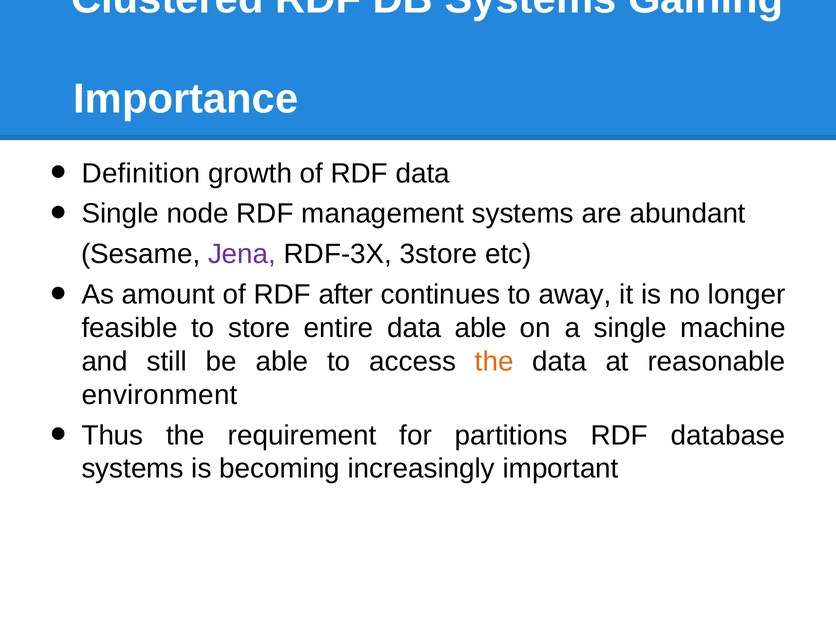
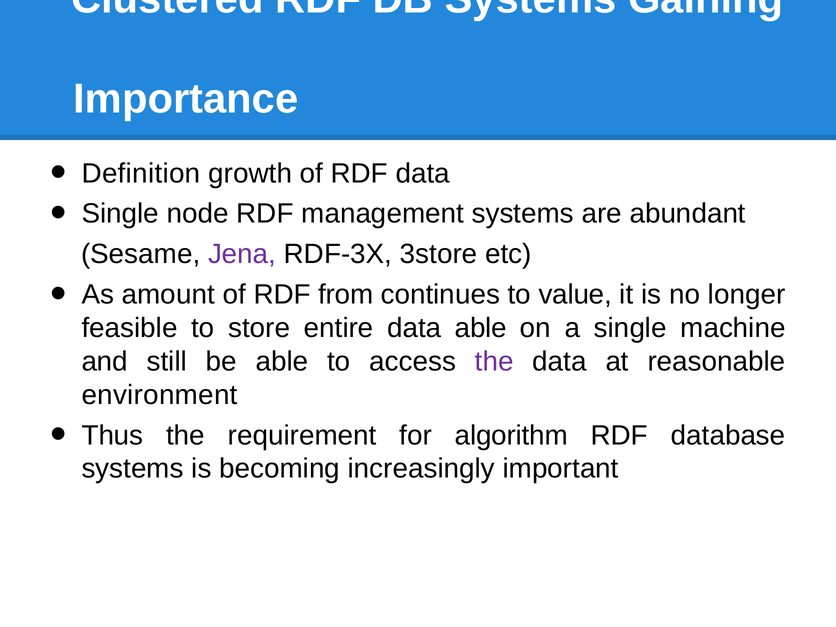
after: after -> from
away: away -> value
the at (494, 361) colour: orange -> purple
partitions: partitions -> algorithm
